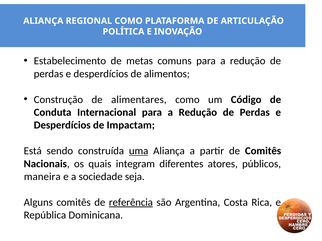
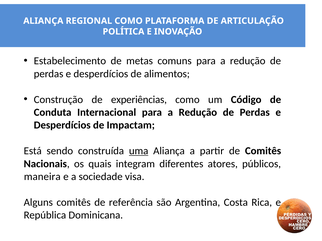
alimentares: alimentares -> experiências
seja: seja -> visa
referência underline: present -> none
